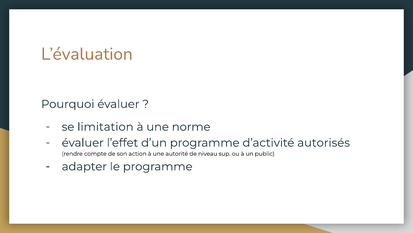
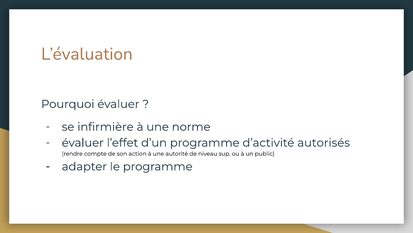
limitation: limitation -> infirmière
